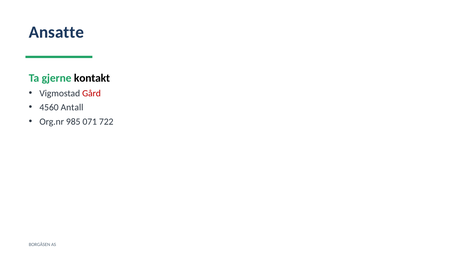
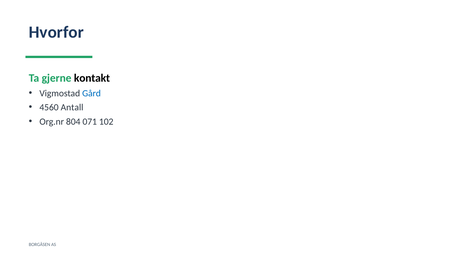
Ansatte: Ansatte -> Hvorfor
Gård colour: red -> blue
985: 985 -> 804
722: 722 -> 102
